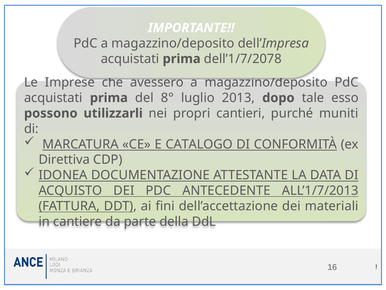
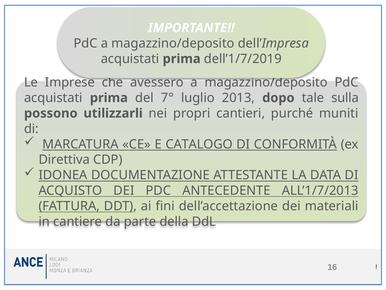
dell’1/7/2078: dell’1/7/2078 -> dell’1/7/2019
8°: 8° -> 7°
esso: esso -> sulla
